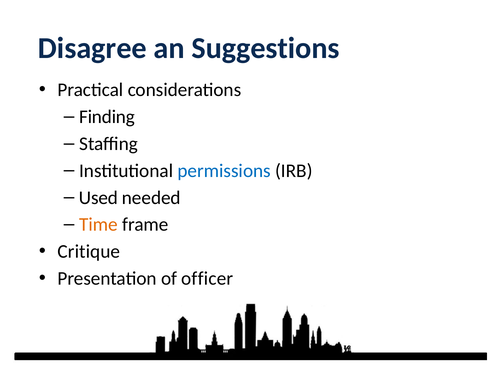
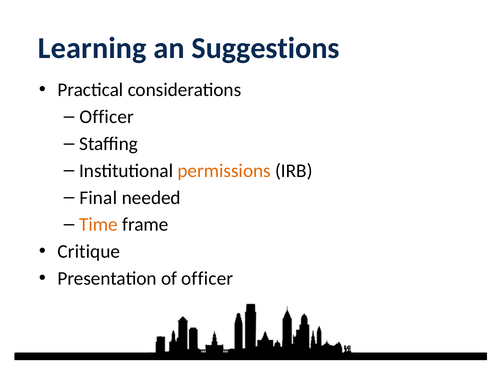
Disagree: Disagree -> Learning
Finding at (107, 116): Finding -> Officer
permissions colour: blue -> orange
Used: Used -> Final
